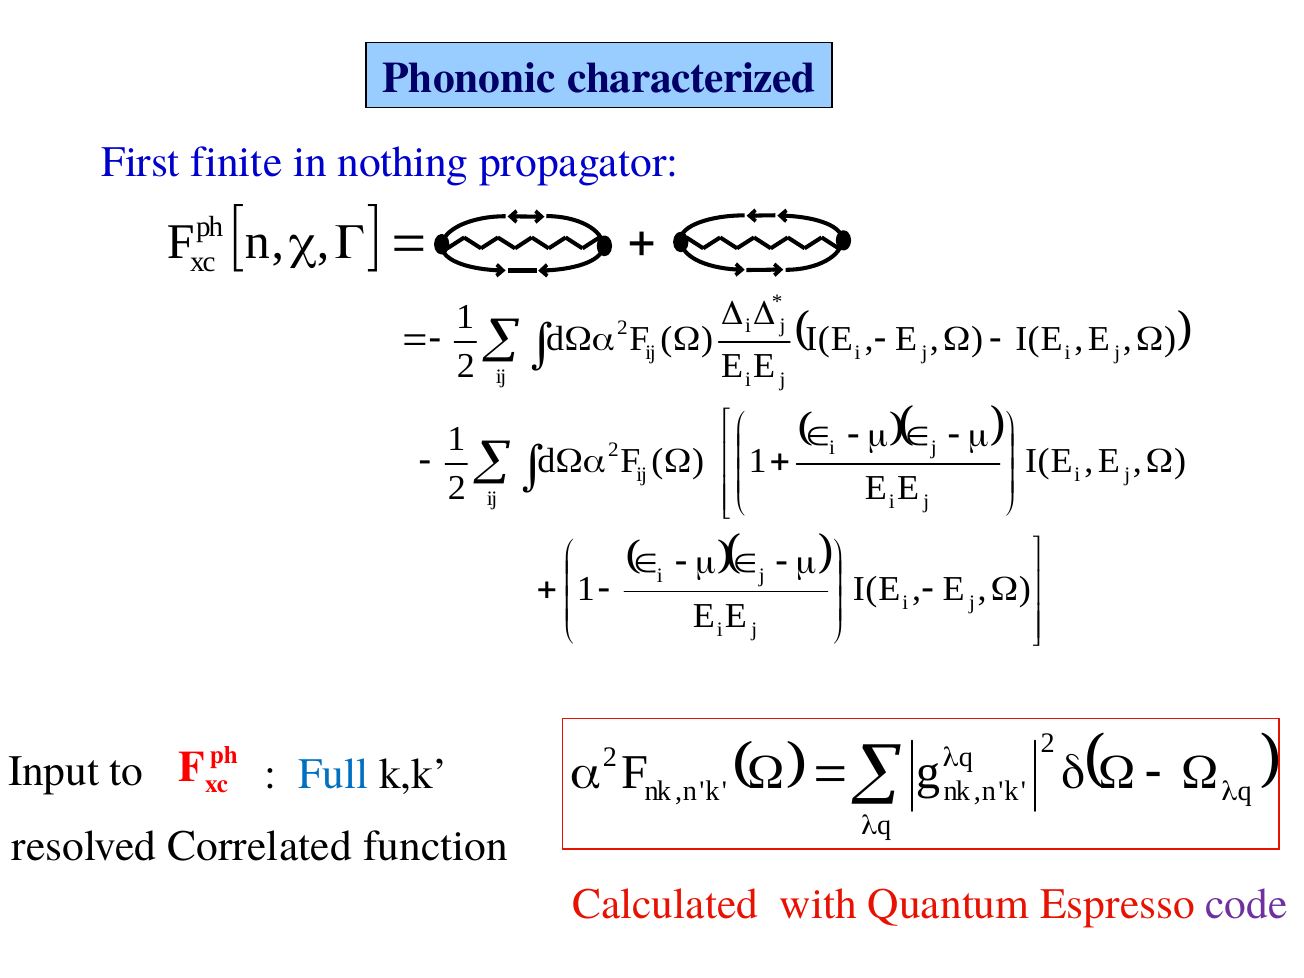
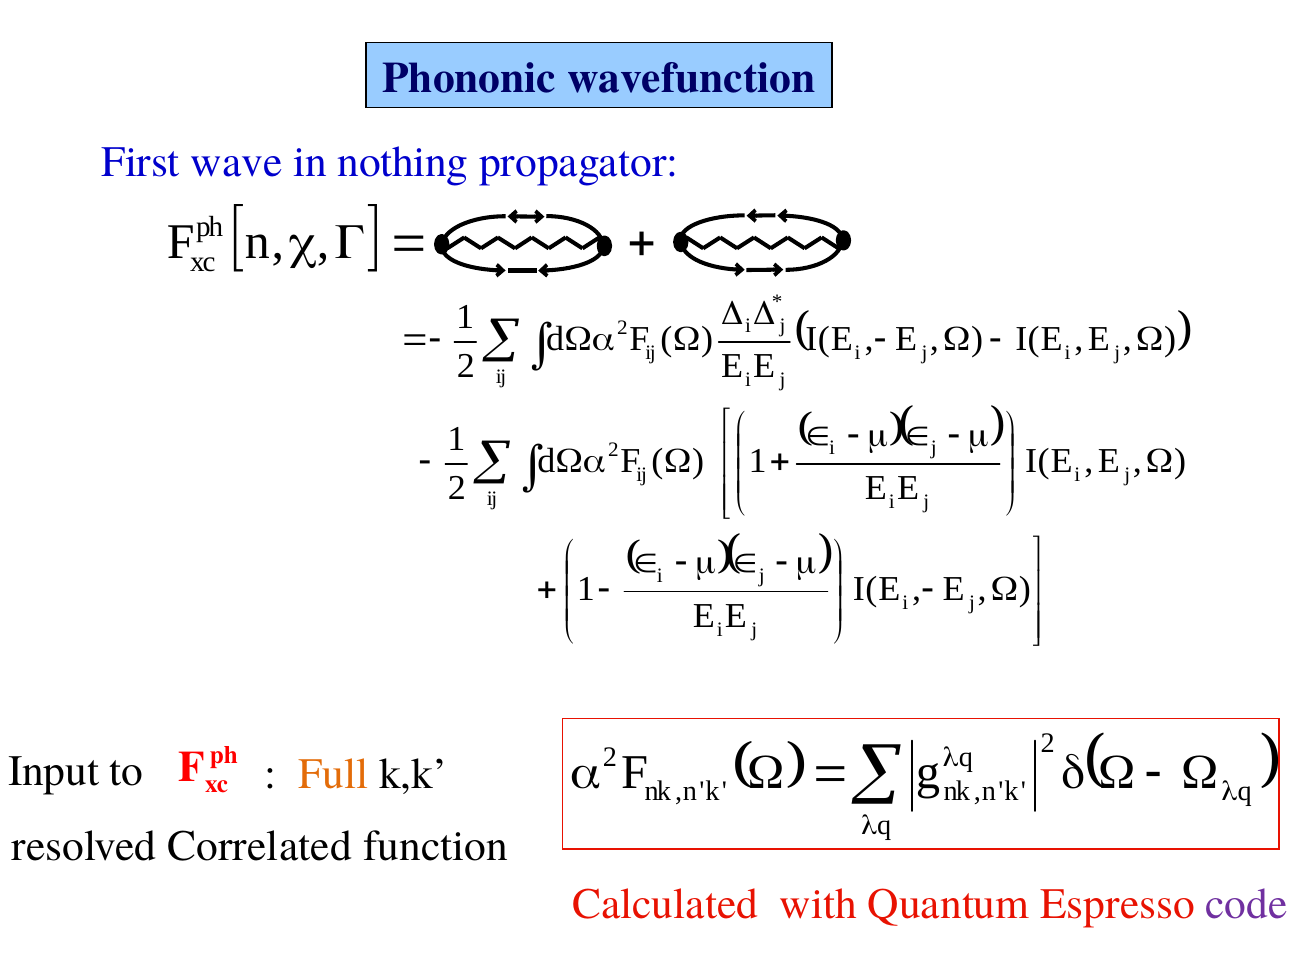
characterized: characterized -> wavefunction
finite: finite -> wave
Full colour: blue -> orange
